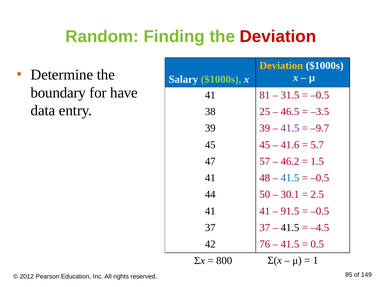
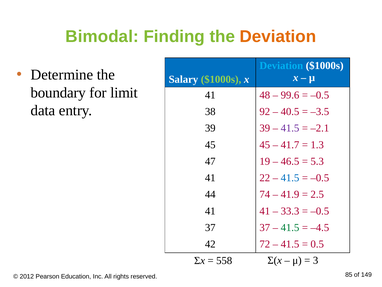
Random: Random -> Bimodal
Deviation at (278, 37) colour: red -> orange
Deviation at (281, 66) colour: yellow -> light blue
have: have -> limit
81: 81 -> 48
31.5: 31.5 -> 99.6
25: 25 -> 92
46.5: 46.5 -> 40.5
–9.7: –9.7 -> –2.1
41.6: 41.6 -> 41.7
5.7: 5.7 -> 1.3
57: 57 -> 19
46.2: 46.2 -> 46.5
1.5: 1.5 -> 5.3
48: 48 -> 22
50: 50 -> 74
30.1: 30.1 -> 41.9
91.5: 91.5 -> 33.3
41.5 at (290, 227) colour: black -> green
76: 76 -> 72
800: 800 -> 558
1: 1 -> 3
